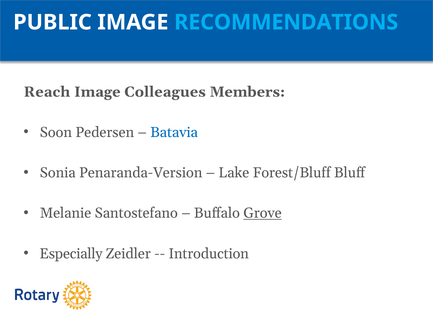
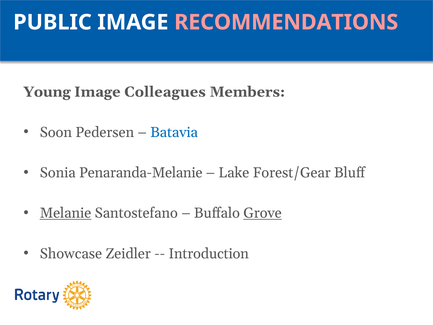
RECOMMENDATIONS colour: light blue -> pink
Reach: Reach -> Young
Penaranda-Version: Penaranda-Version -> Penaranda-Melanie
Forest/Bluff: Forest/Bluff -> Forest/Gear
Melanie underline: none -> present
Especially: Especially -> Showcase
